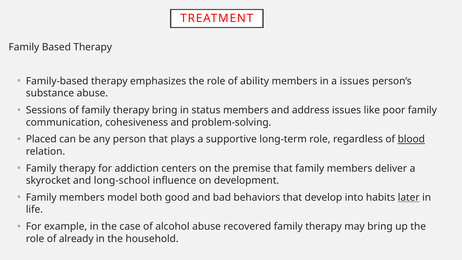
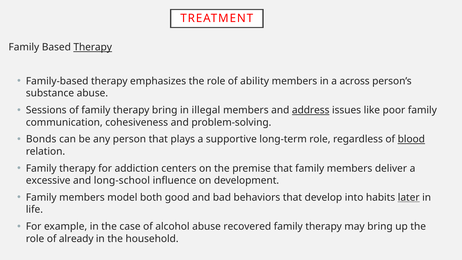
Therapy at (93, 47) underline: none -> present
a issues: issues -> across
status: status -> illegal
address underline: none -> present
Placed: Placed -> Bonds
skyrocket: skyrocket -> excessive
